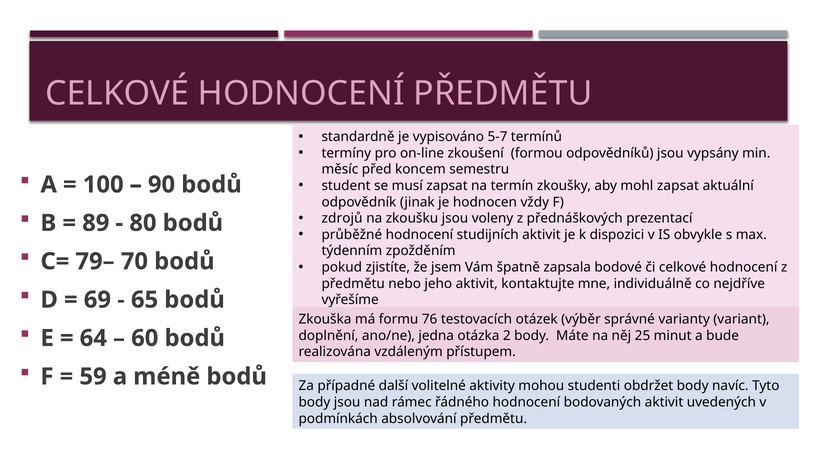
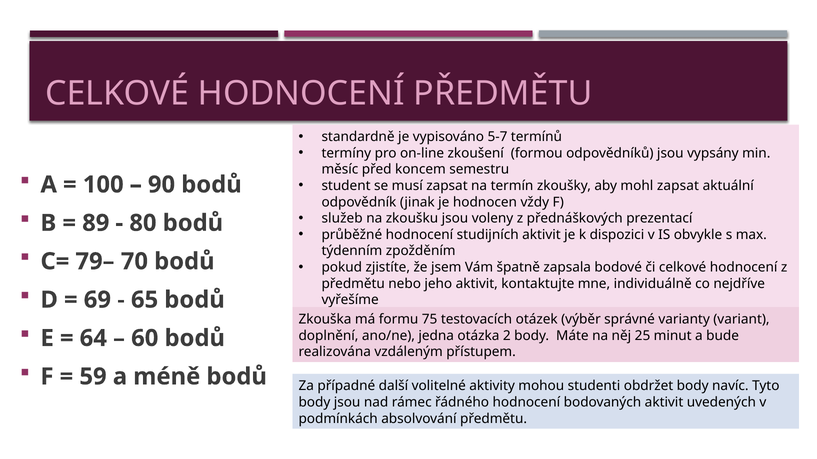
zdrojů: zdrojů -> služeb
76: 76 -> 75
